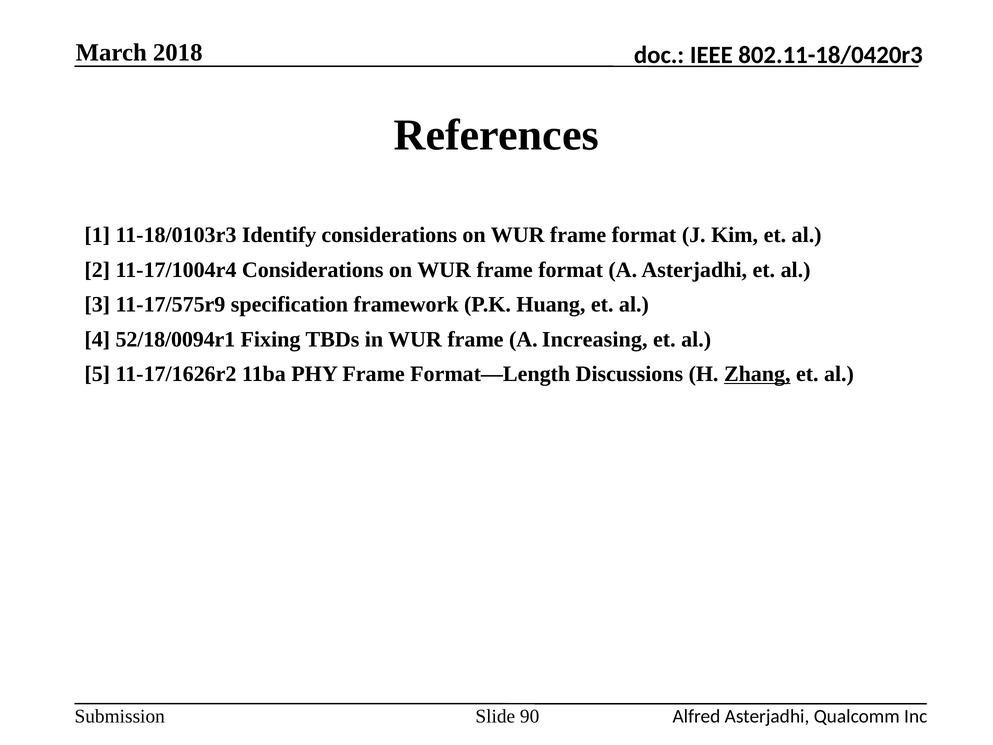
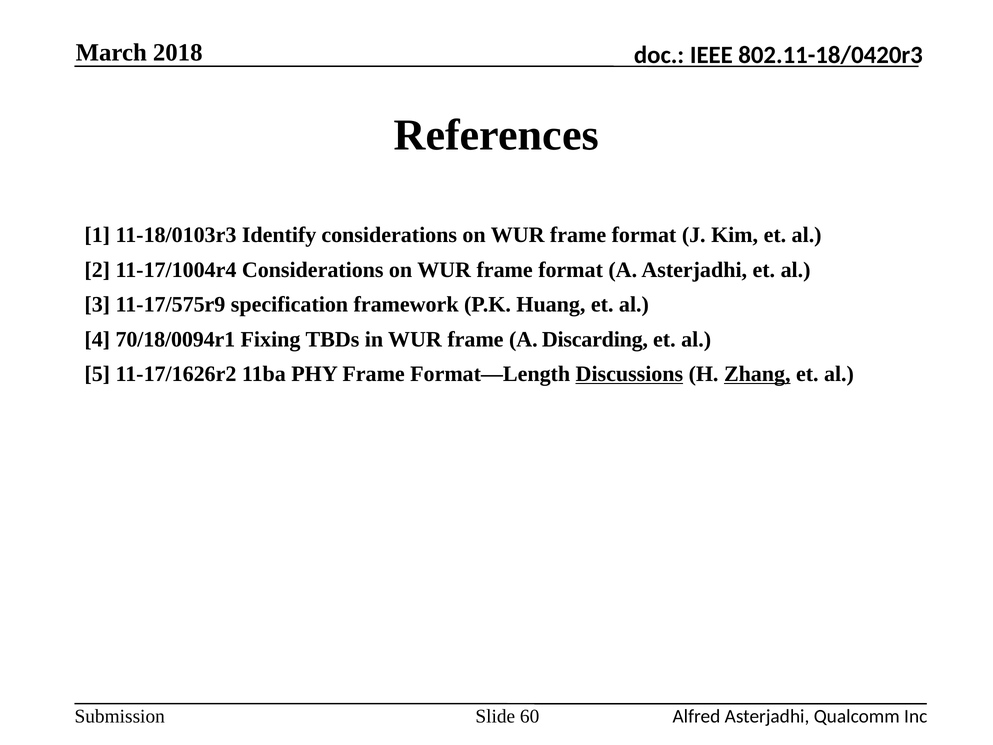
52/18/0094r1: 52/18/0094r1 -> 70/18/0094r1
Increasing: Increasing -> Discarding
Discussions underline: none -> present
90: 90 -> 60
